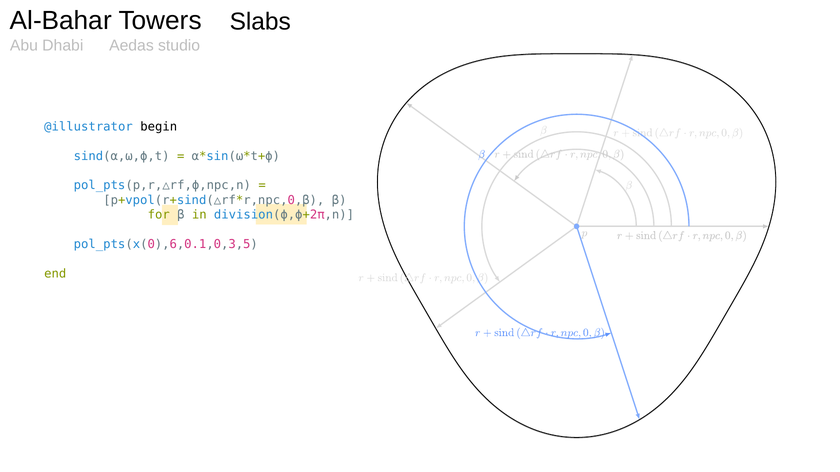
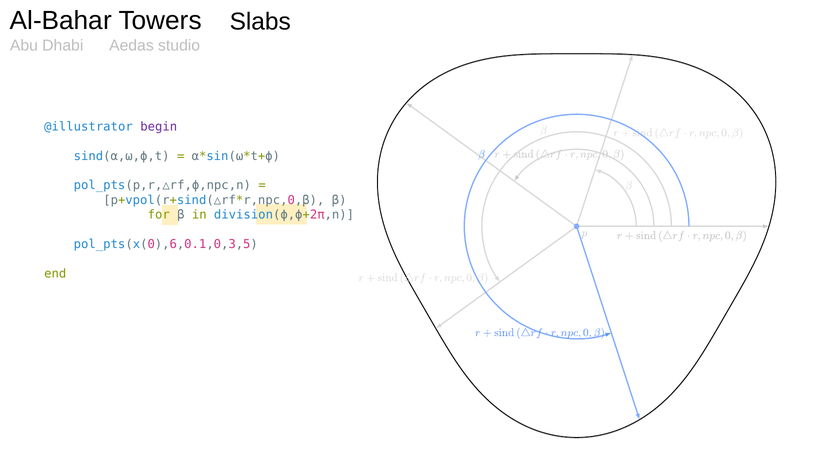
begin colour: black -> purple
